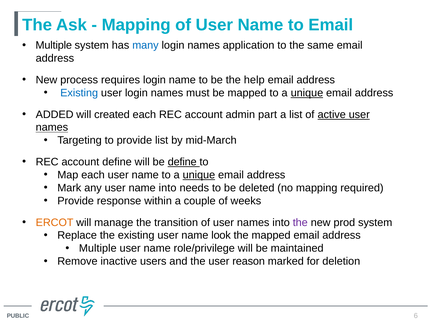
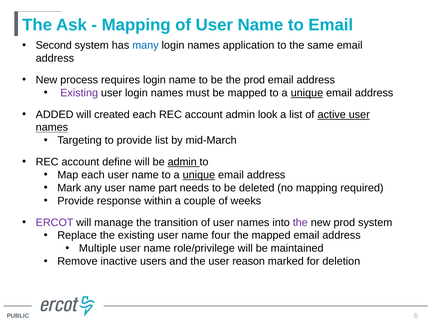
Multiple at (54, 45): Multiple -> Second
the help: help -> prod
Existing at (79, 93) colour: blue -> purple
part: part -> look
be define: define -> admin
name into: into -> part
ERCOT colour: orange -> purple
look: look -> four
